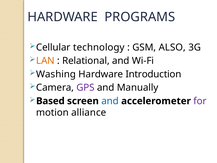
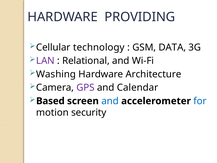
PROGRAMS: PROGRAMS -> PROVIDING
ALSO: ALSO -> DATA
LAN colour: orange -> purple
Introduction: Introduction -> Architecture
Manually: Manually -> Calendar
for colour: purple -> blue
alliance: alliance -> security
